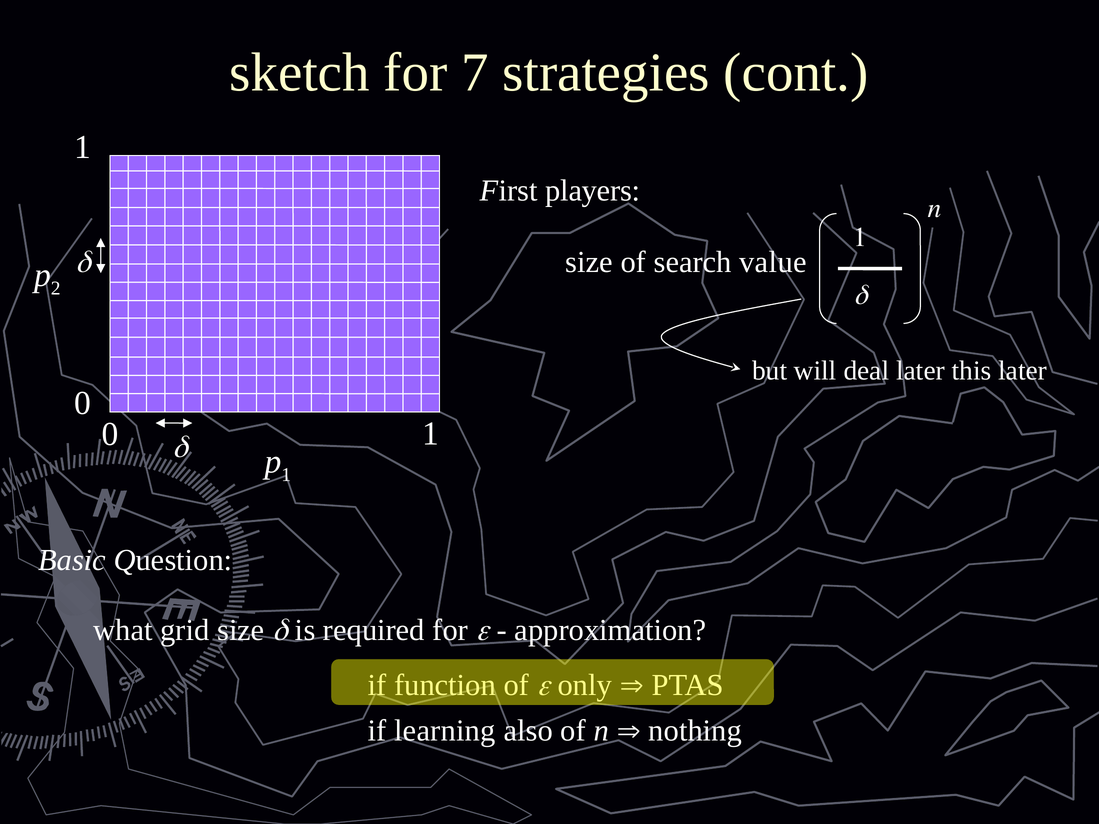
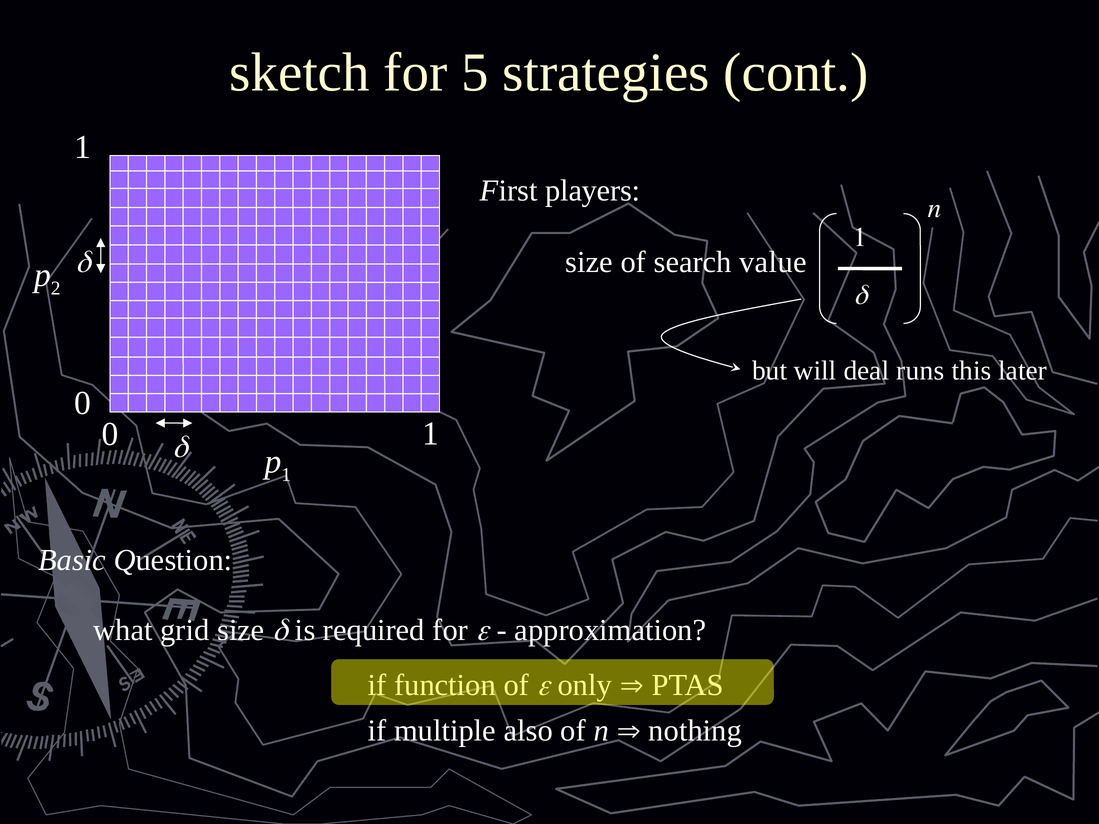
7: 7 -> 5
deal later: later -> runs
learning: learning -> multiple
